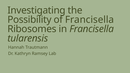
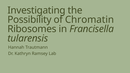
of Francisella: Francisella -> Chromatin
